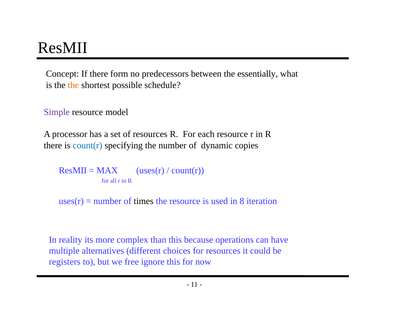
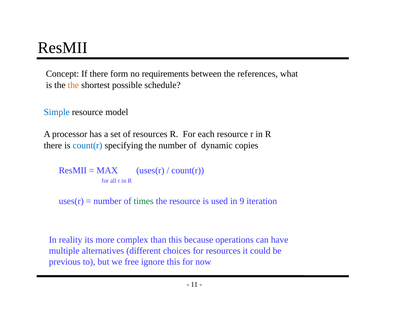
predecessors: predecessors -> requirements
essentially: essentially -> references
Simple colour: purple -> blue
times colour: black -> green
8: 8 -> 9
registers: registers -> previous
